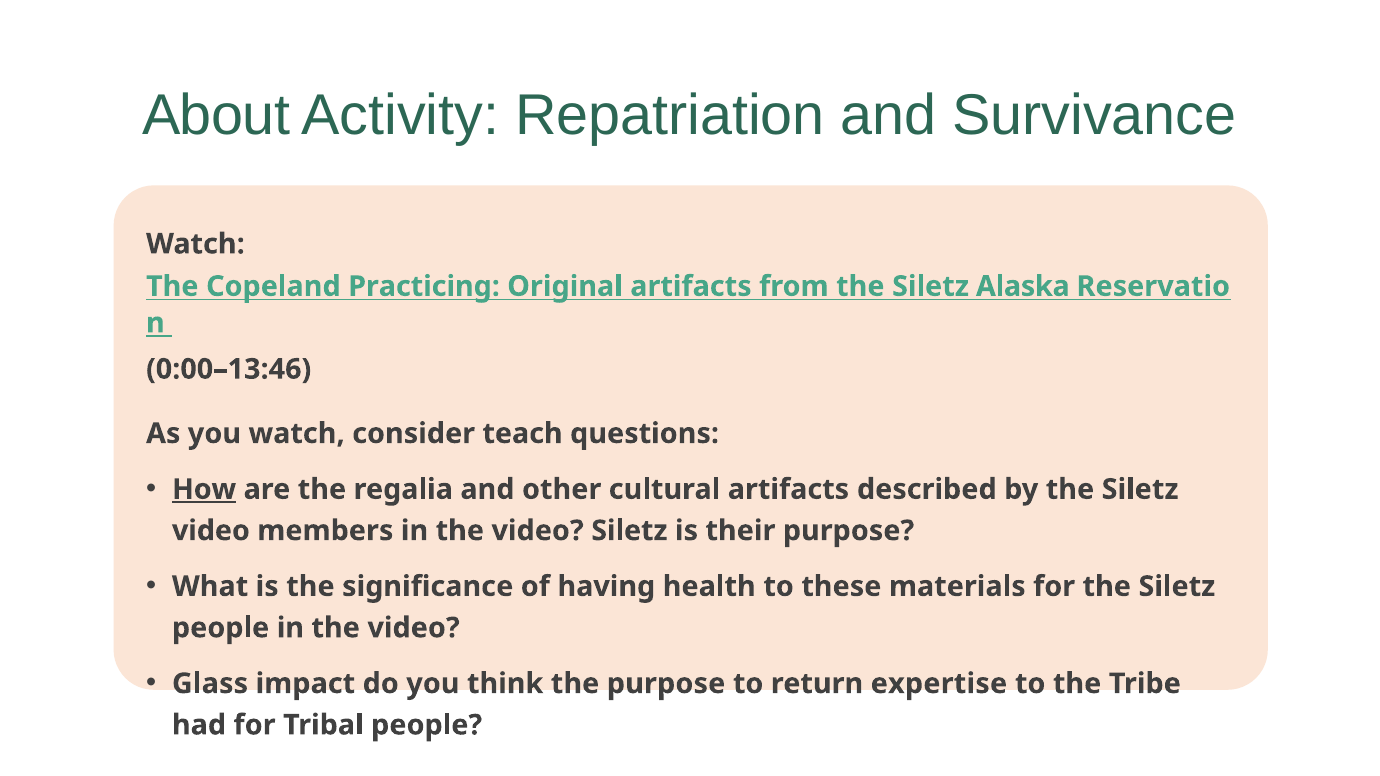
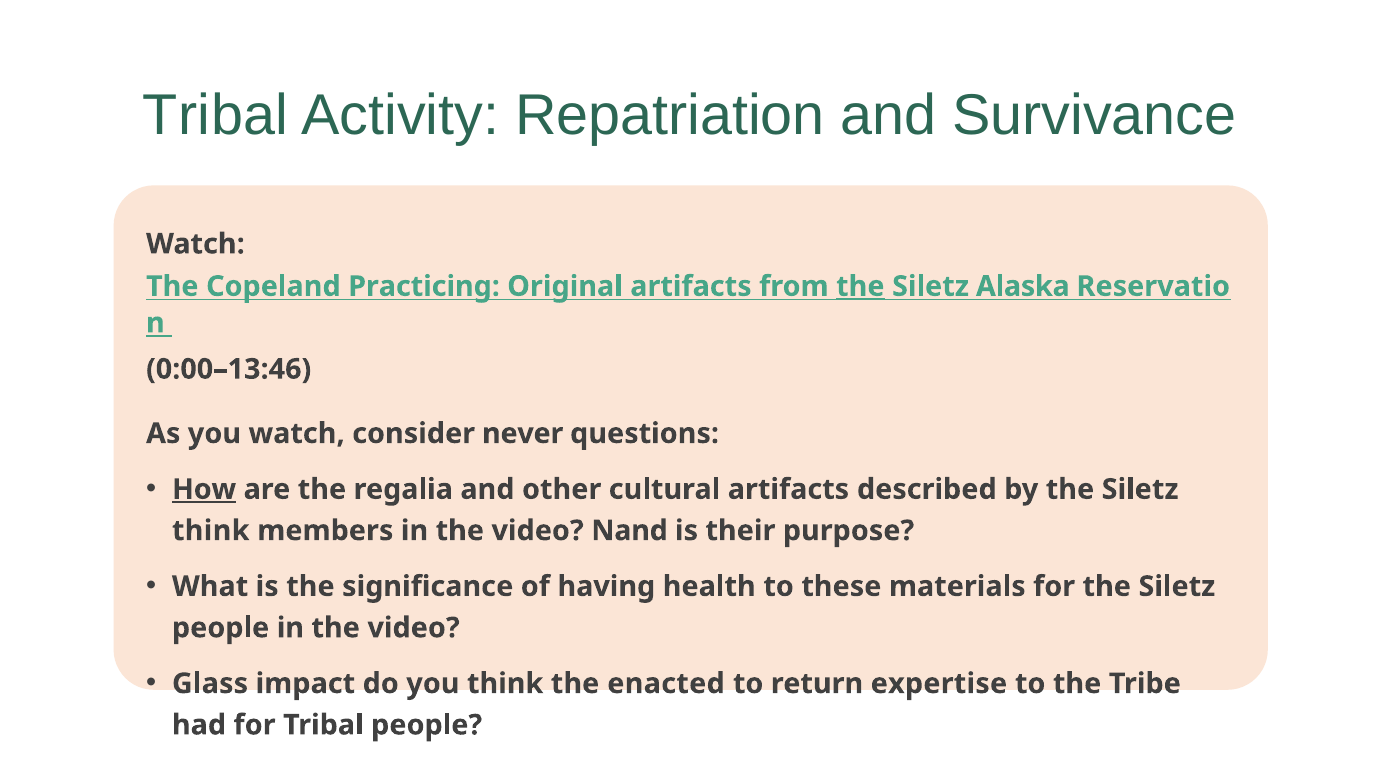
About at (216, 116): About -> Tribal
the at (860, 286) underline: none -> present
teach: teach -> never
video at (211, 531): video -> think
video Siletz: Siletz -> Nand
the purpose: purpose -> enacted
